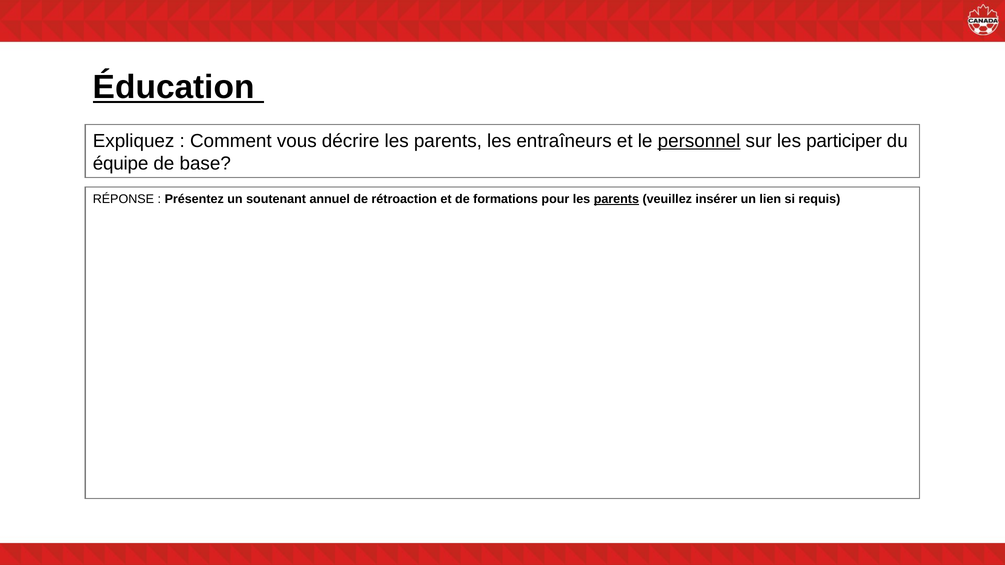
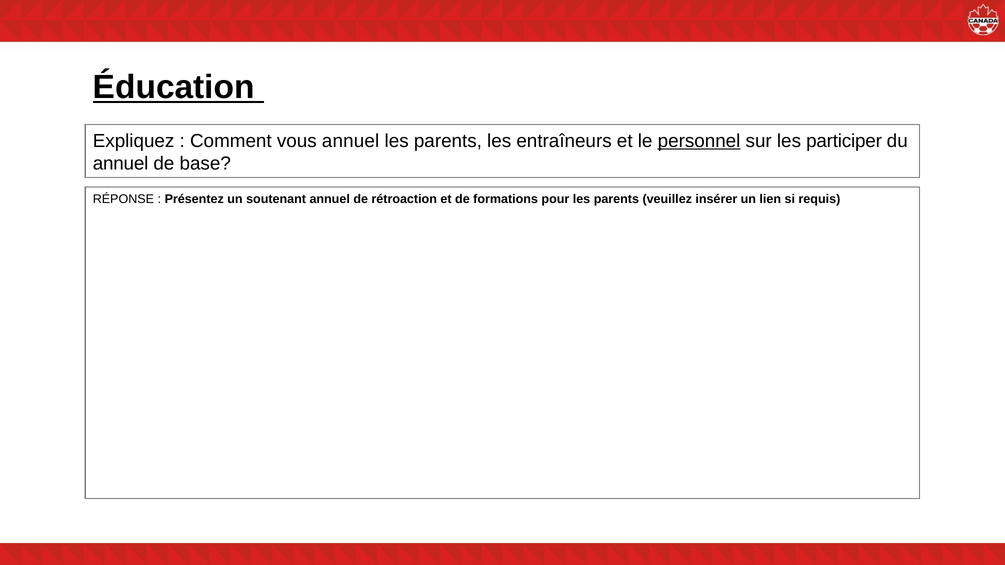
vous décrire: décrire -> annuel
équipe at (121, 164): équipe -> annuel
parents at (616, 199) underline: present -> none
